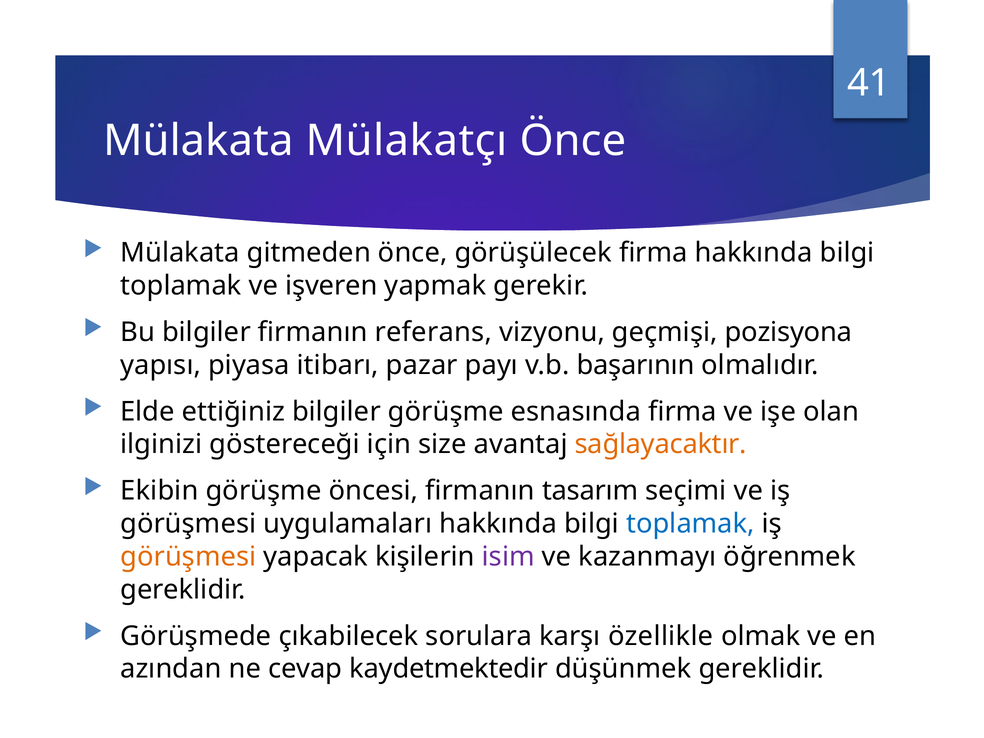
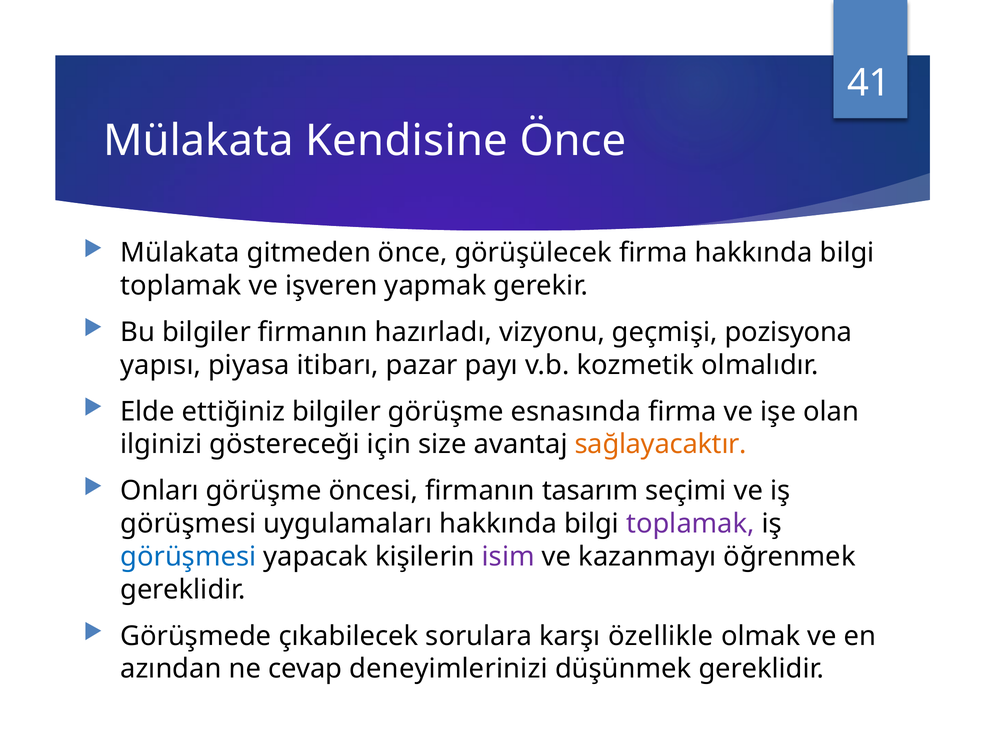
Mülakatçı: Mülakatçı -> Kendisine
referans: referans -> hazırladı
başarının: başarının -> kozmetik
Ekibin: Ekibin -> Onları
toplamak at (690, 524) colour: blue -> purple
görüşmesi at (188, 557) colour: orange -> blue
kaydetmektedir: kaydetmektedir -> deneyimlerinizi
